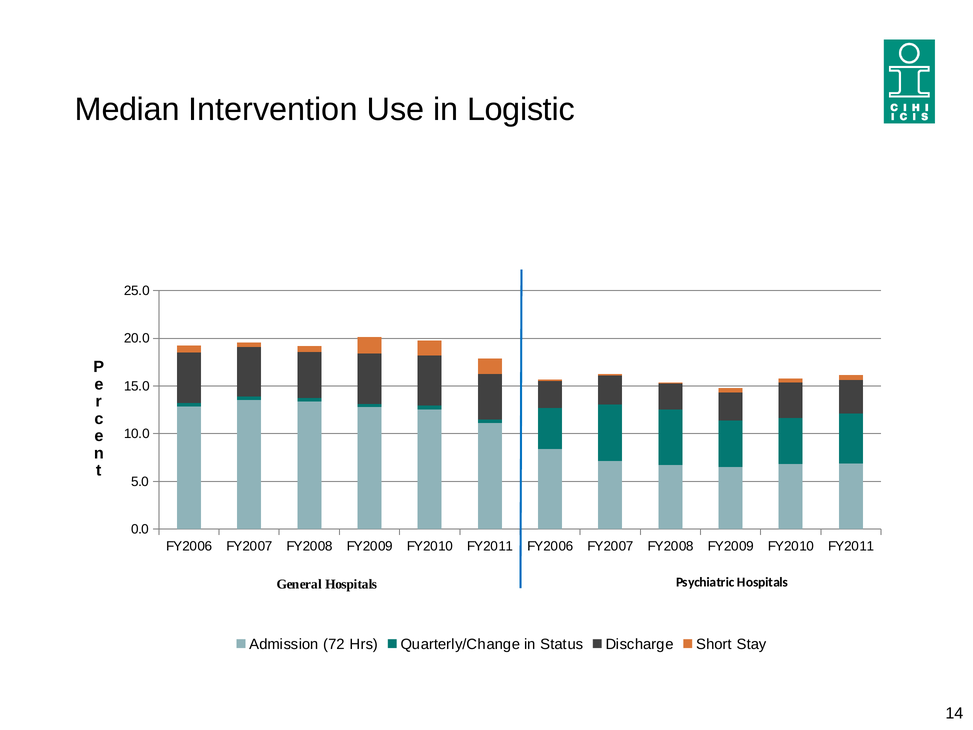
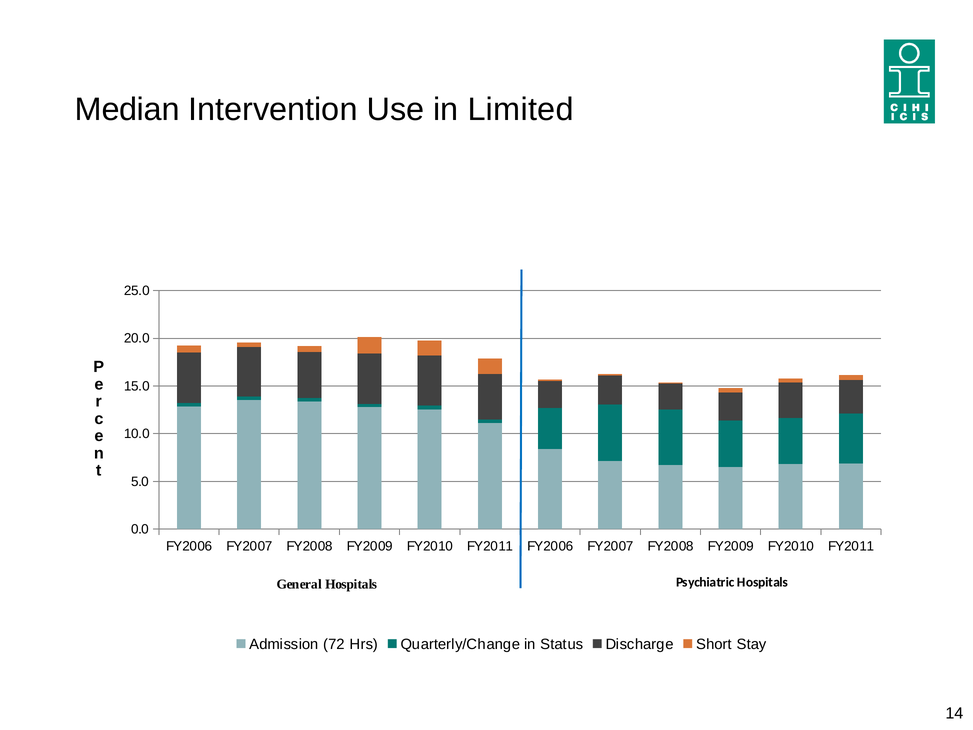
Logistic: Logistic -> Limited
